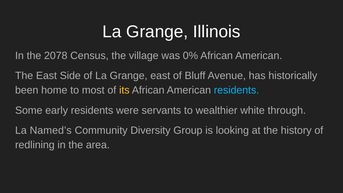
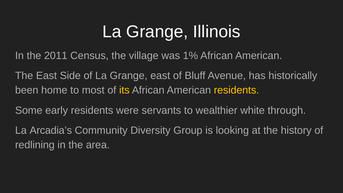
2078: 2078 -> 2011
0%: 0% -> 1%
residents at (236, 90) colour: light blue -> yellow
Named’s: Named’s -> Arcadia’s
